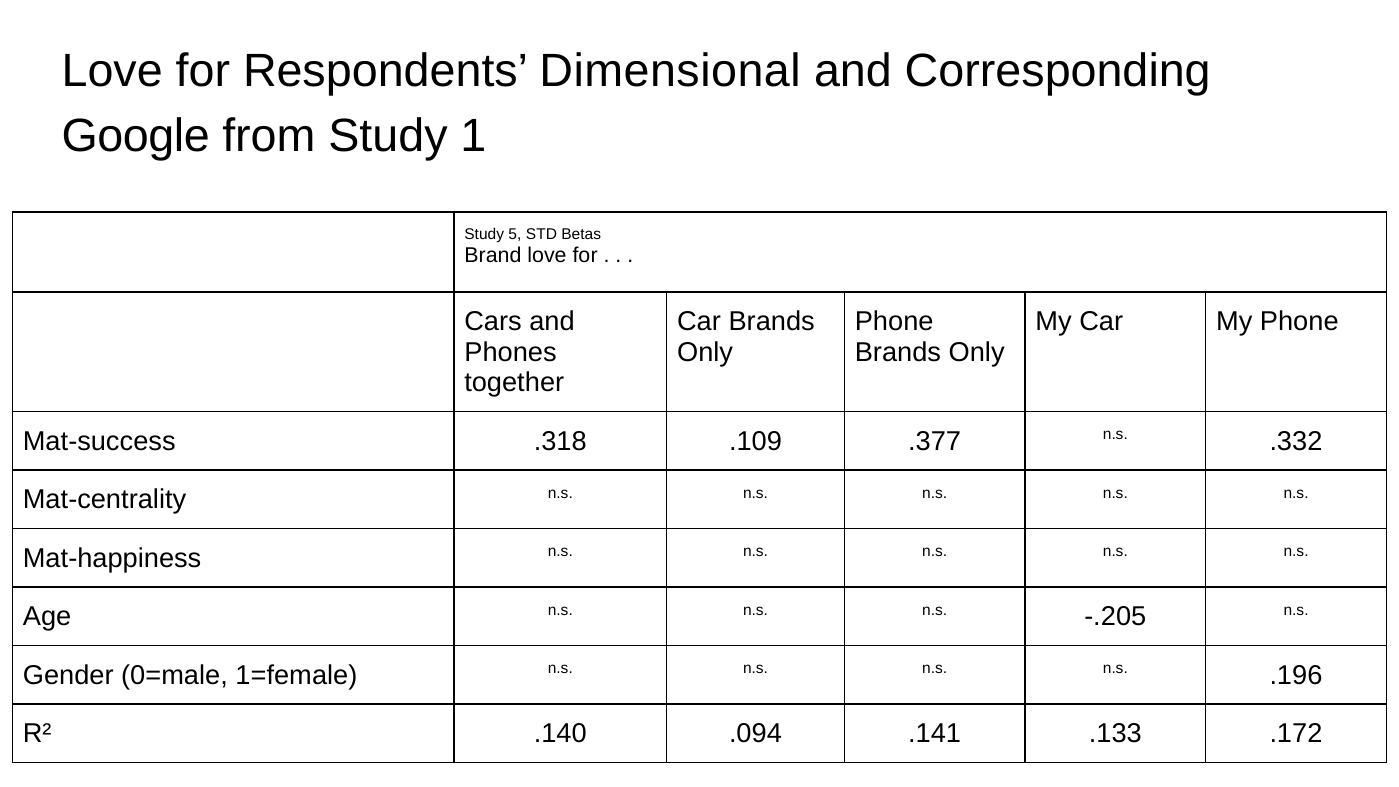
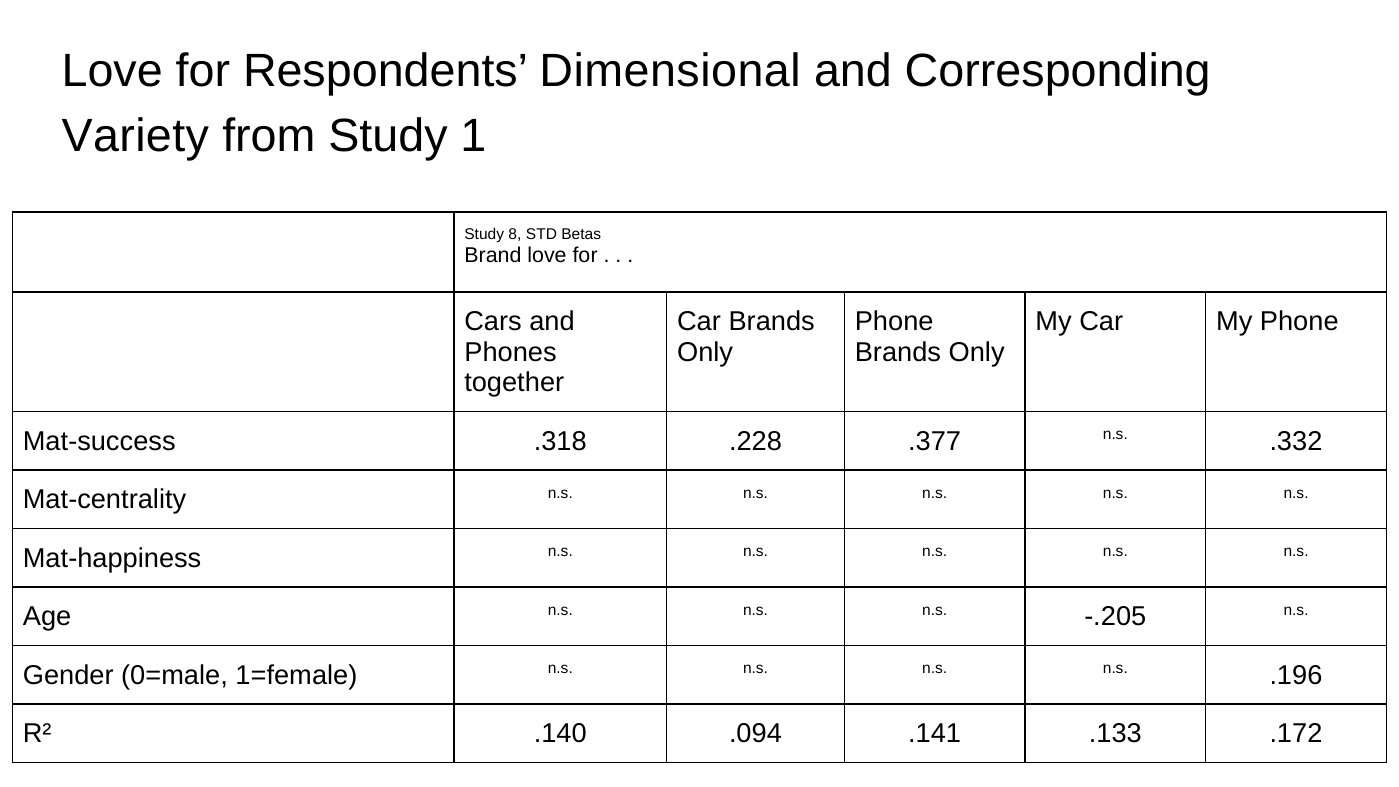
Google: Google -> Variety
5: 5 -> 8
.109: .109 -> .228
